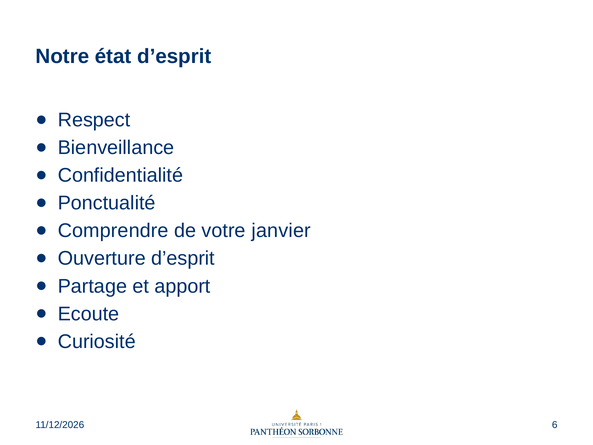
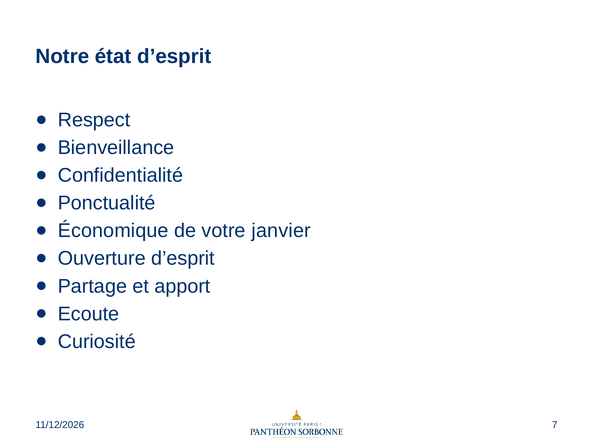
Comprendre: Comprendre -> Économique
6: 6 -> 7
